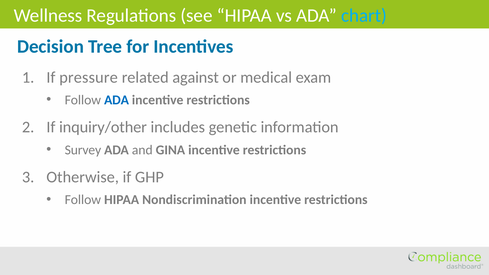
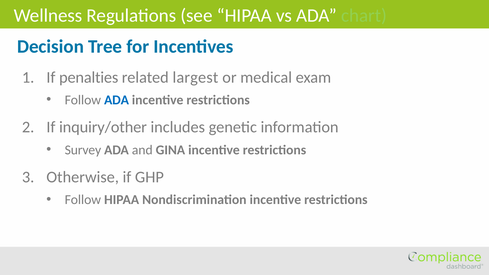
chart colour: light blue -> light green
pressure: pressure -> penalties
against: against -> largest
